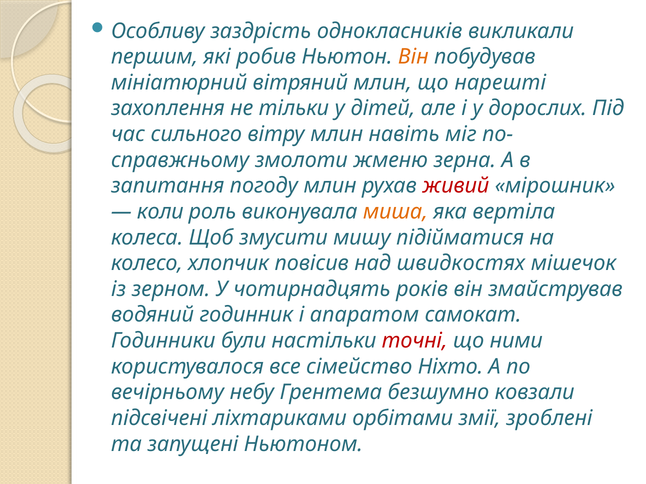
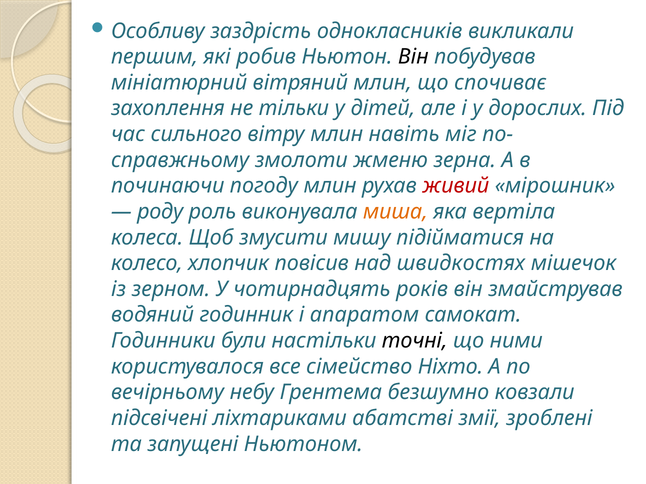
Він at (413, 57) colour: orange -> black
нарешті: нарешті -> спочиває
запитання: запитання -> починаючи
коли: коли -> роду
точні colour: red -> black
орбітами: орбітами -> абатстві
